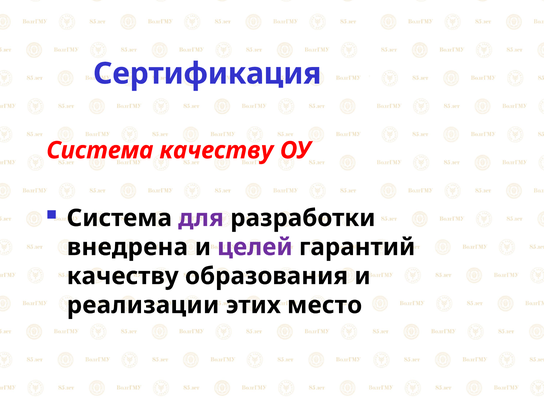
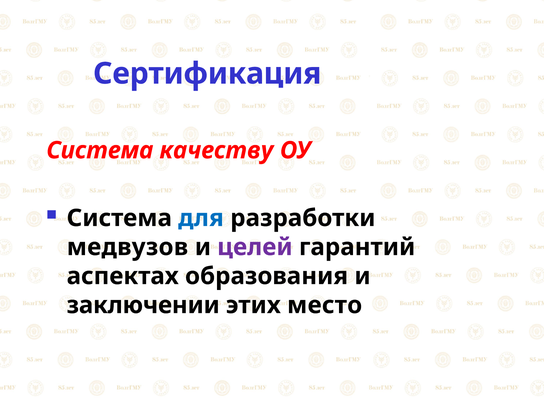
для colour: purple -> blue
внедрена: внедрена -> медвузов
качеству at (123, 276): качеству -> аспектах
реализации: реализации -> заключении
